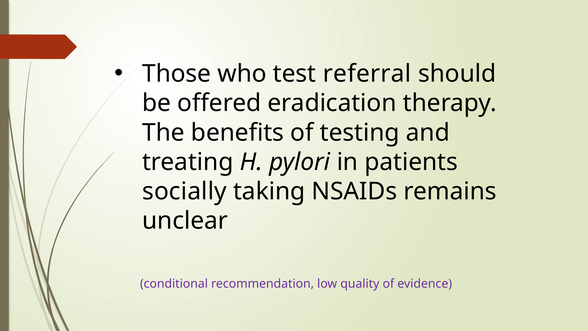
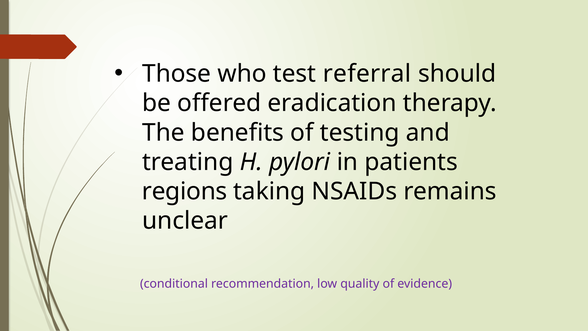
socially: socially -> regions
